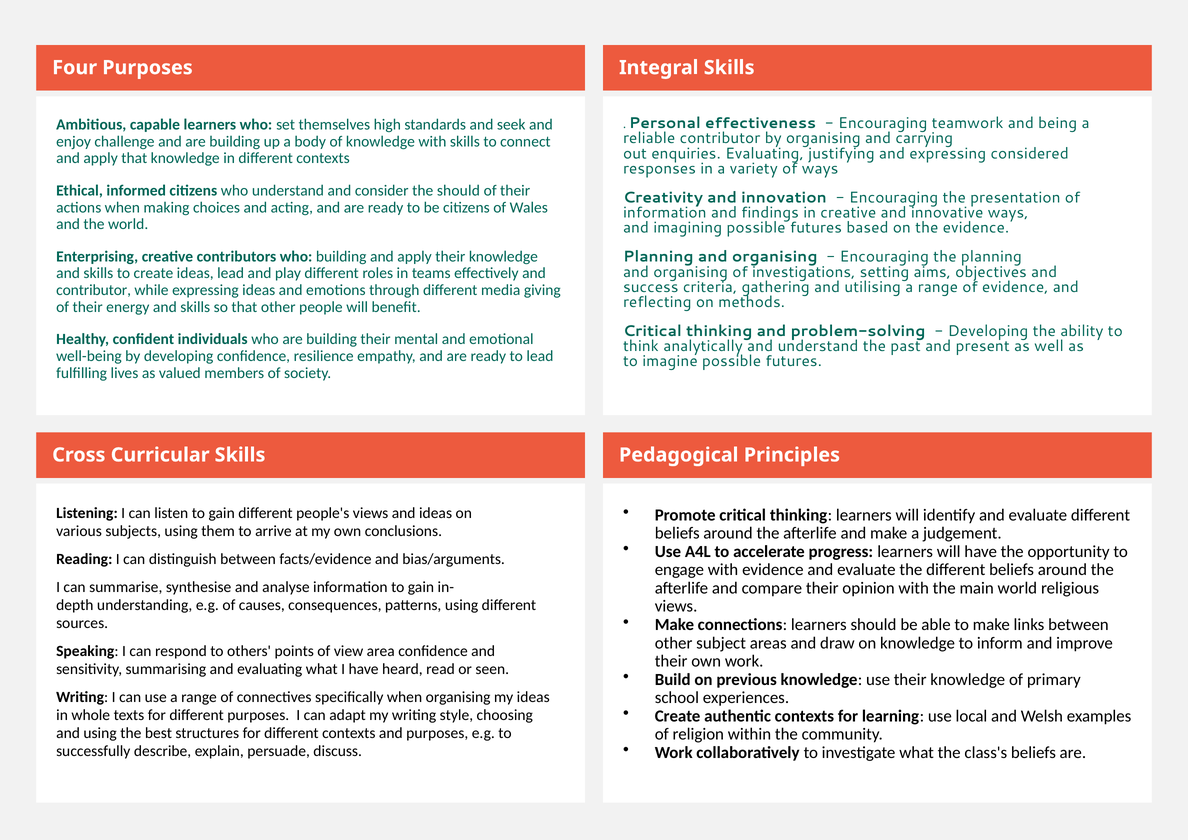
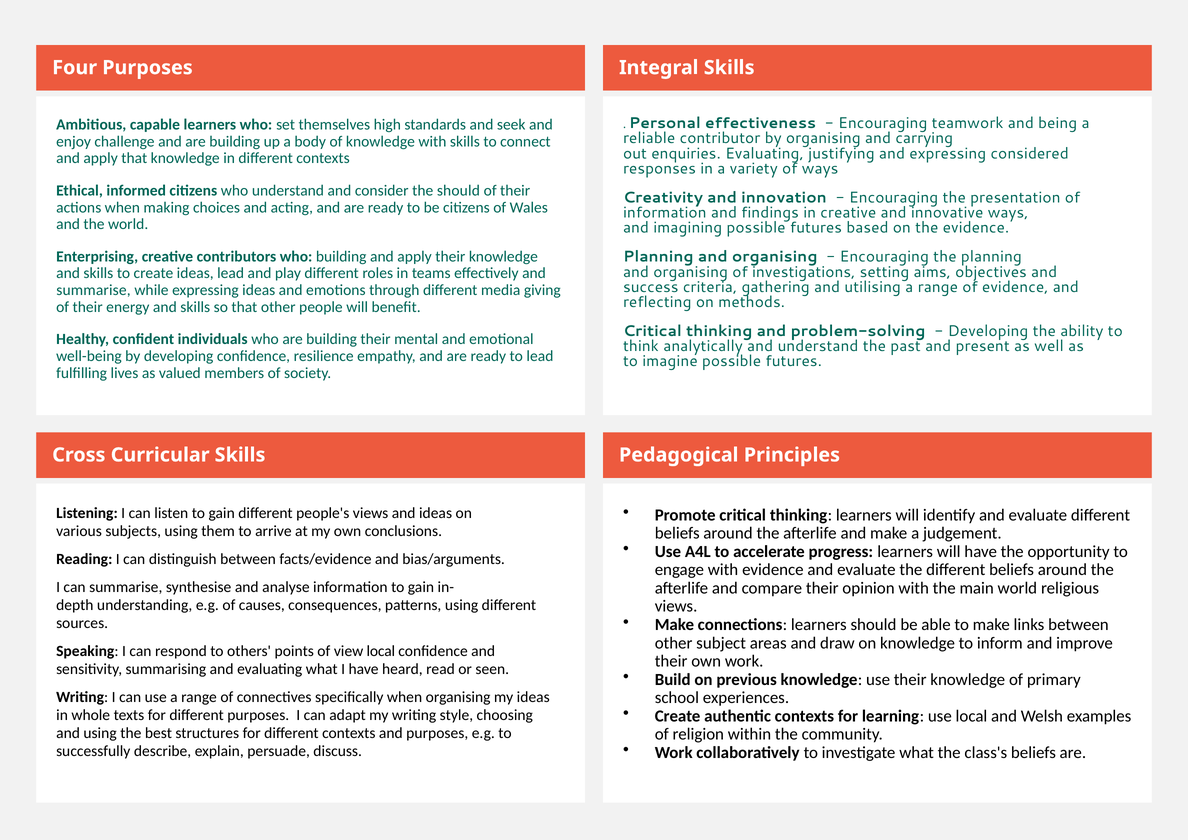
contributor at (94, 290): contributor -> summarise
view area: area -> local
